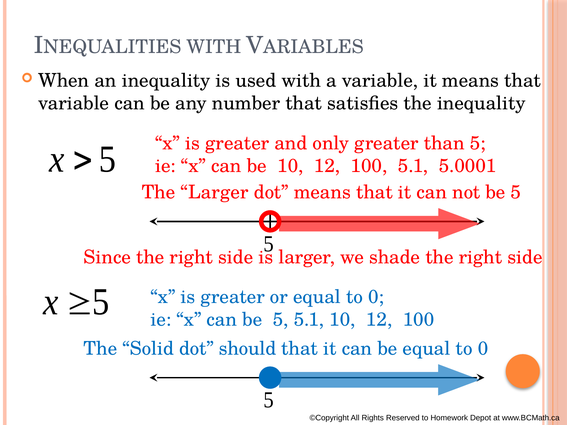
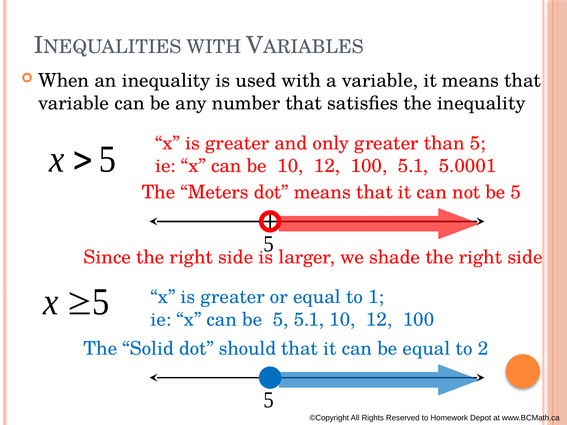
The Larger: Larger -> Meters
or equal to 0: 0 -> 1
be equal to 0: 0 -> 2
